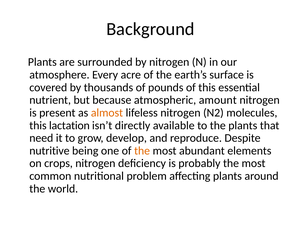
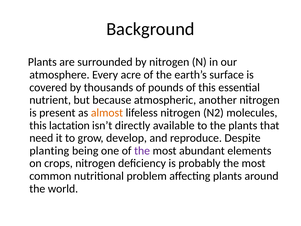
amount: amount -> another
nutritive: nutritive -> planting
the at (142, 151) colour: orange -> purple
